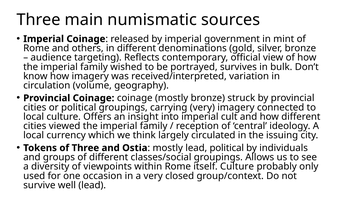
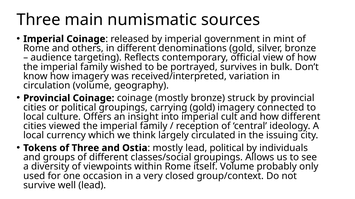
carrying very: very -> gold
itself Culture: Culture -> Volume
